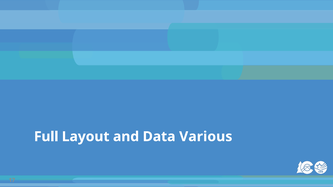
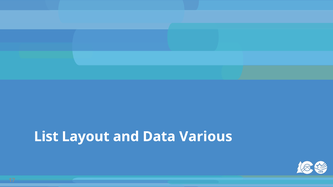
Full: Full -> List
